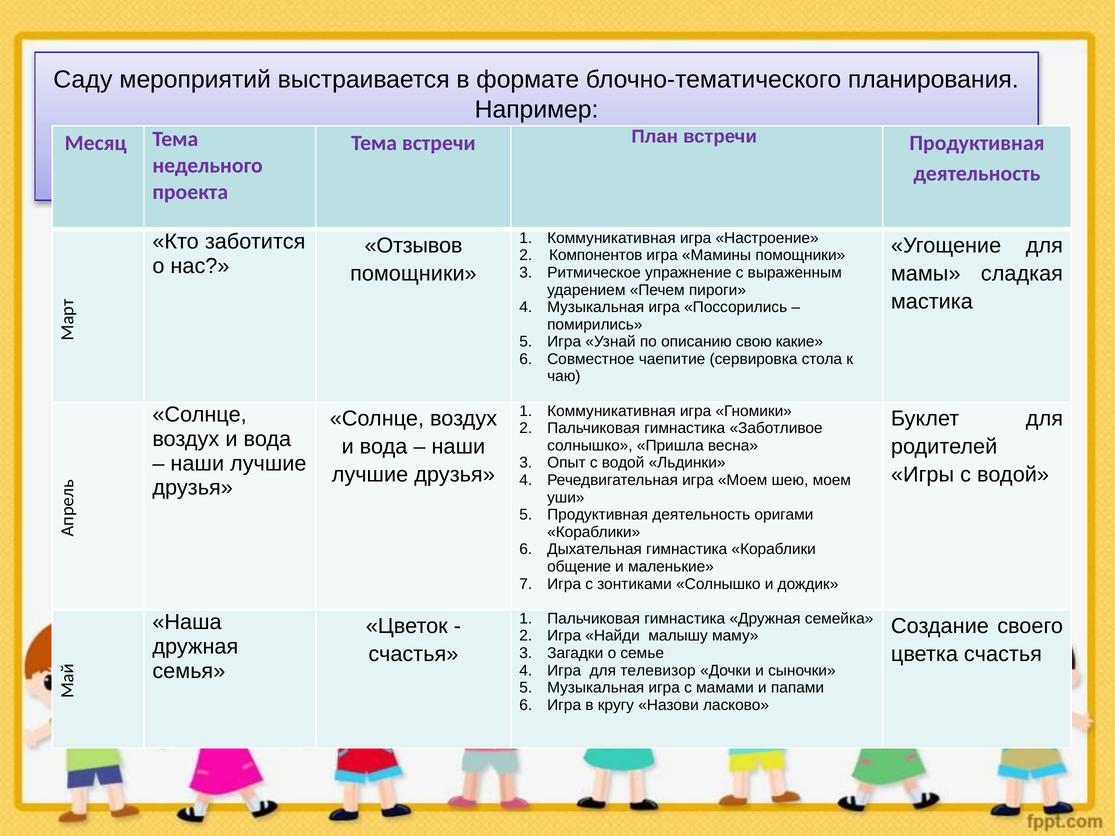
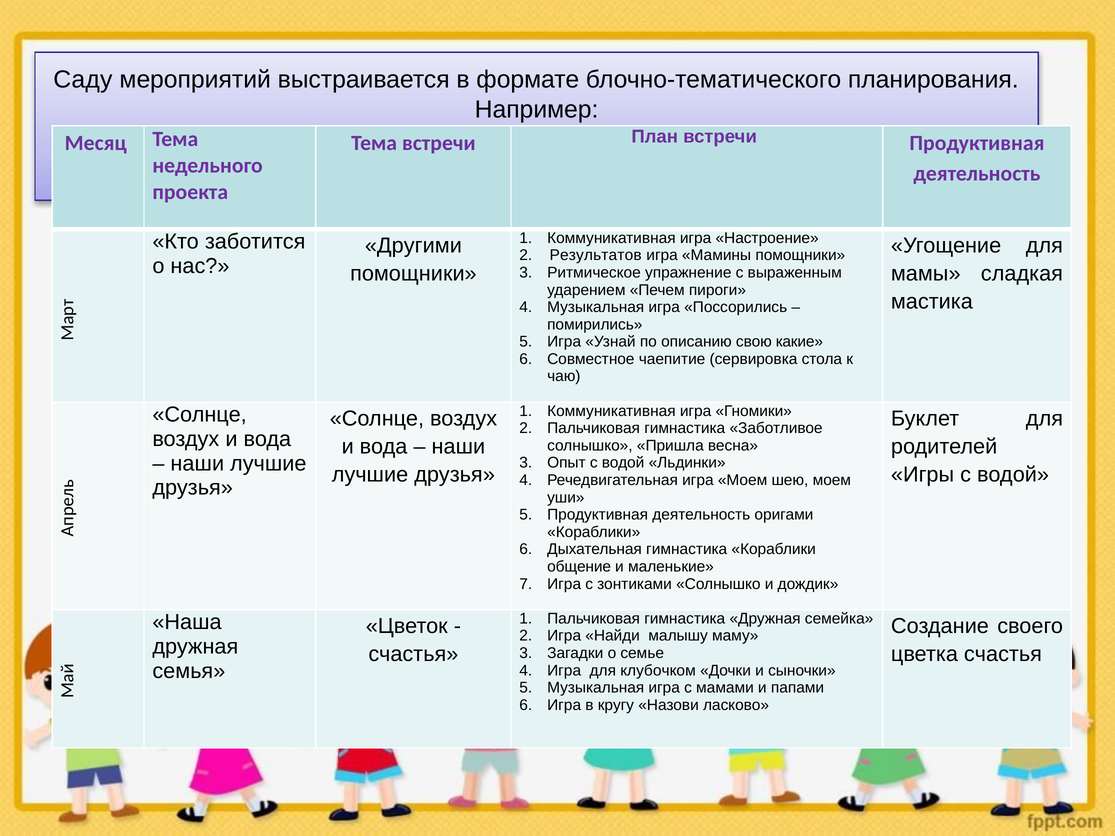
Отзывов: Отзывов -> Другими
Компонентов: Компонентов -> Результатов
телевизор: телевизор -> клубочком
